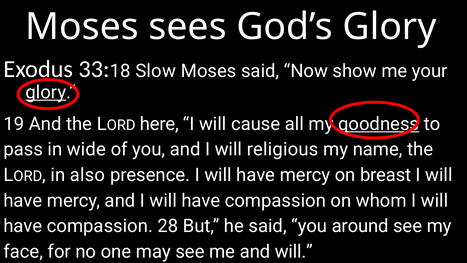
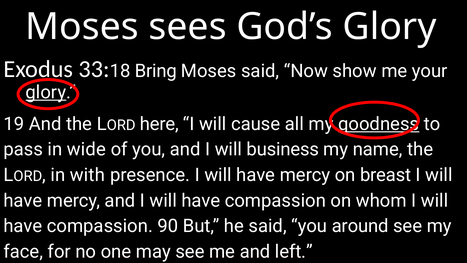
Slow: Slow -> Bring
religious: religious -> business
also: also -> with
28: 28 -> 90
and will: will -> left
